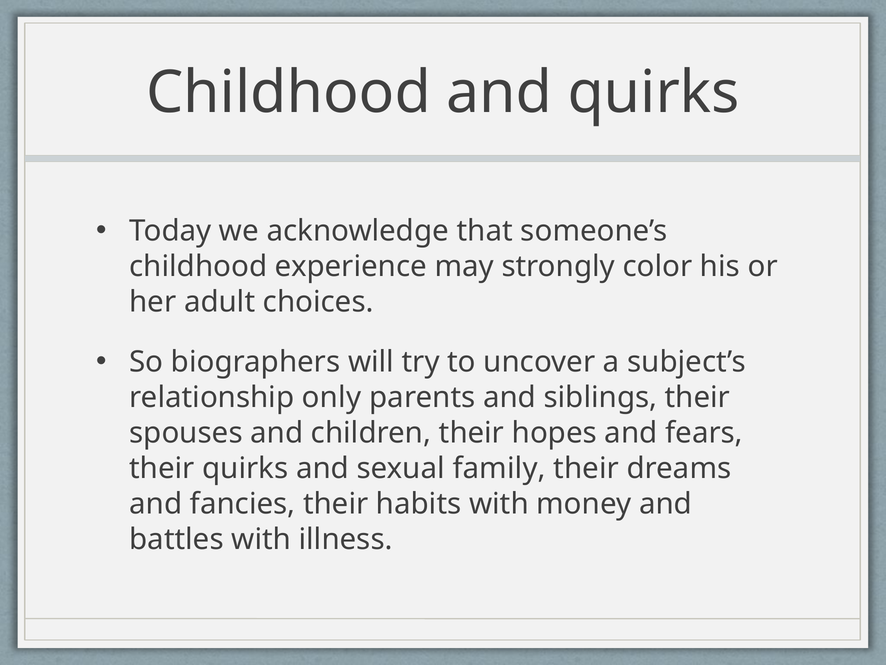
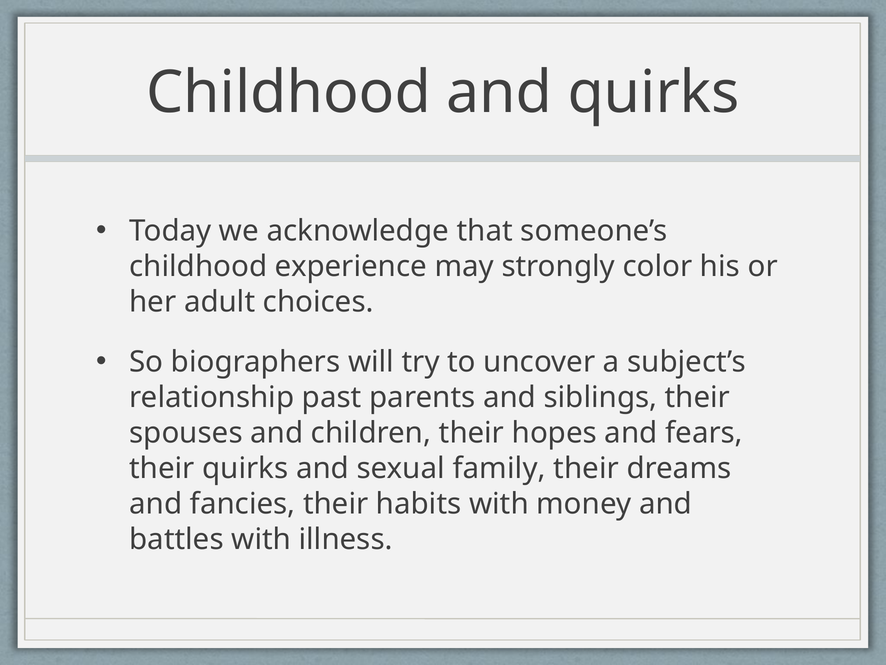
only: only -> past
